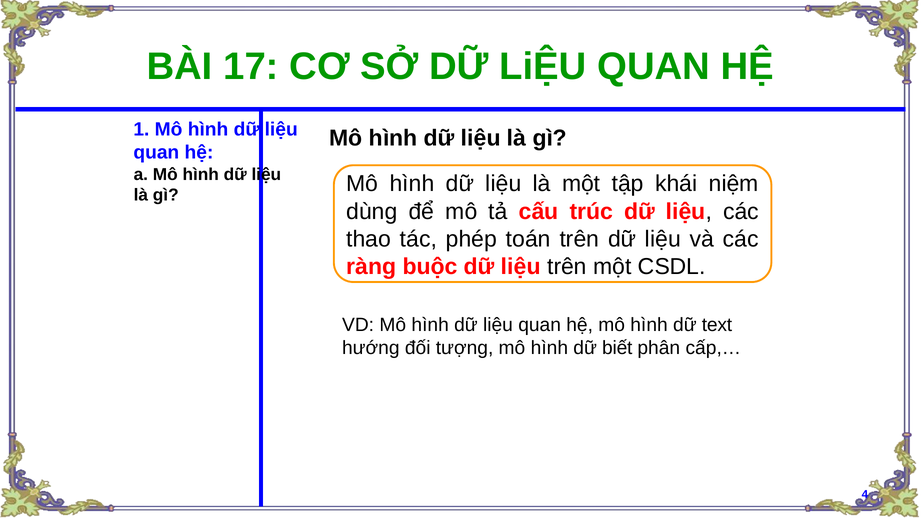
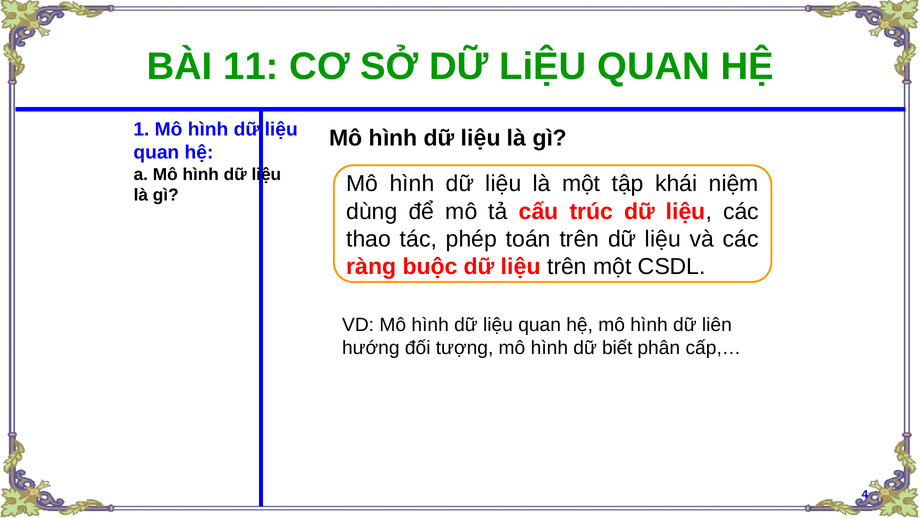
17: 17 -> 11
text: text -> liên
